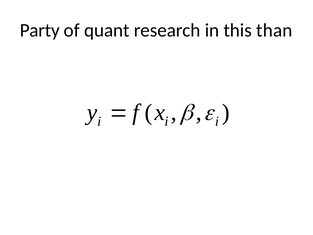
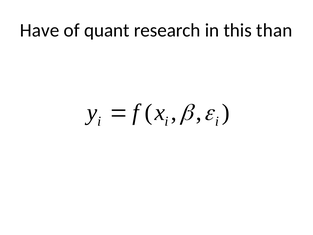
Party: Party -> Have
